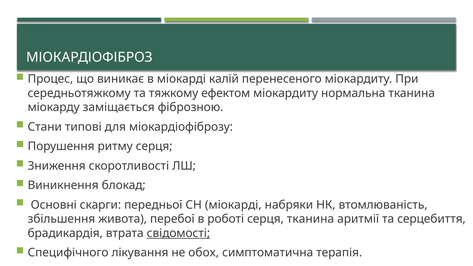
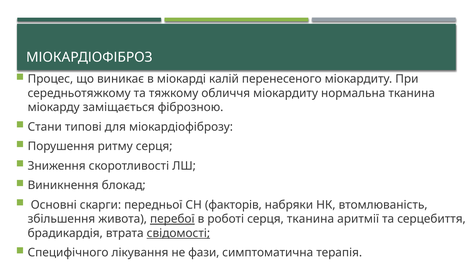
ефектом: ефектом -> обличчя
СН міокарді: міокарді -> факторів
перебої underline: none -> present
обох: обох -> фази
